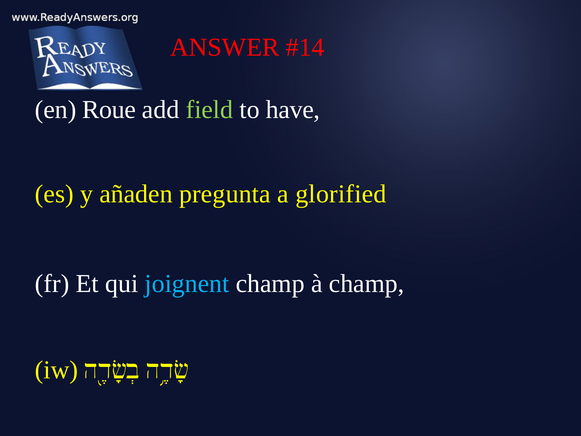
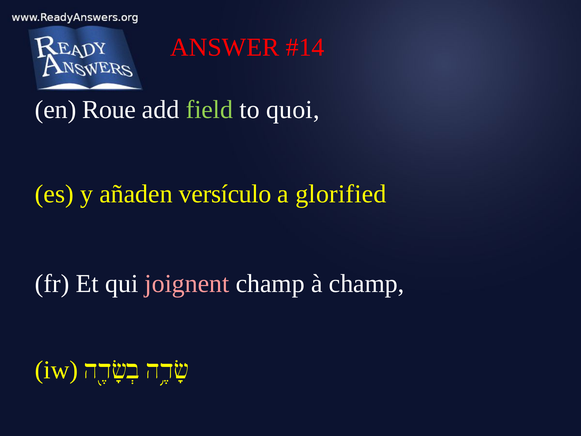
have: have -> quoi
pregunta: pregunta -> versículo
joignent colour: light blue -> pink
